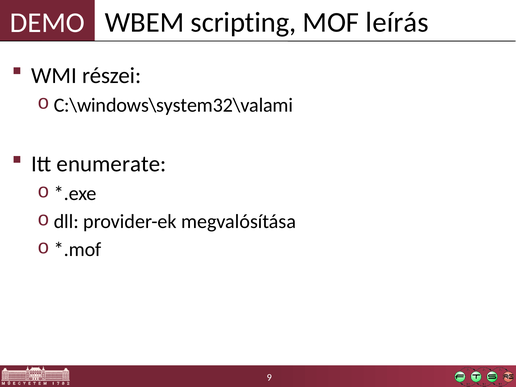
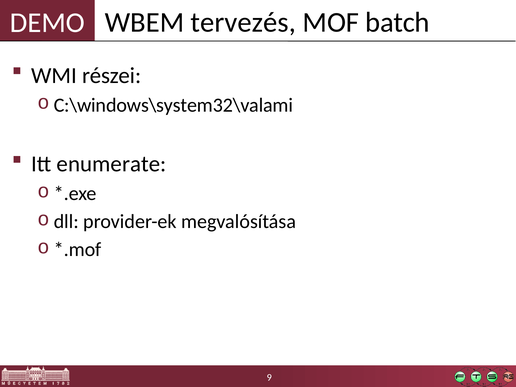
scripting: scripting -> tervezés
leírás: leírás -> batch
